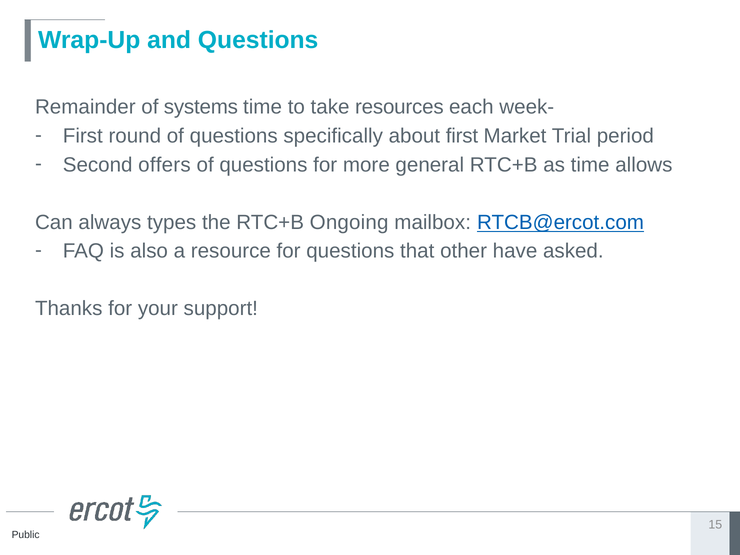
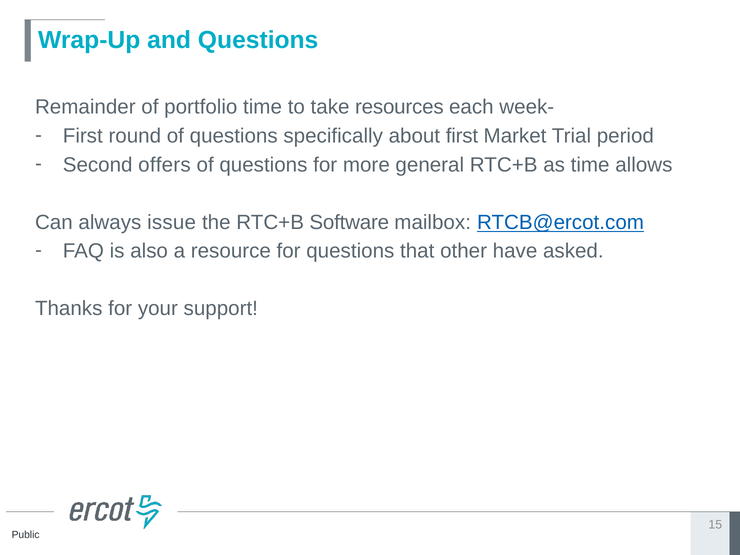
systems: systems -> portfolio
types: types -> issue
Ongoing: Ongoing -> Software
